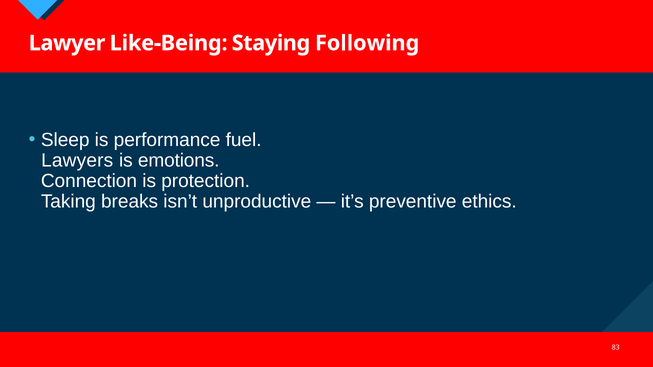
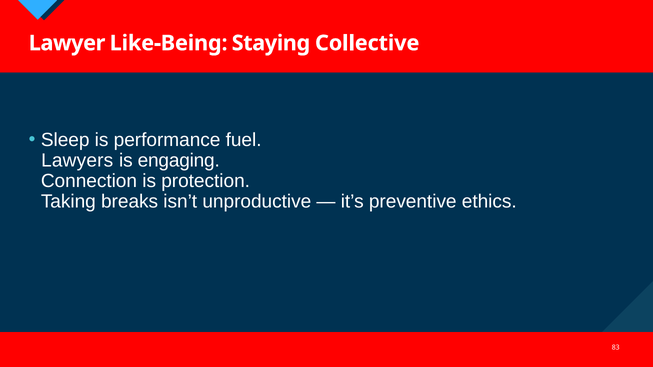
Following: Following -> Collective
emotions: emotions -> engaging
